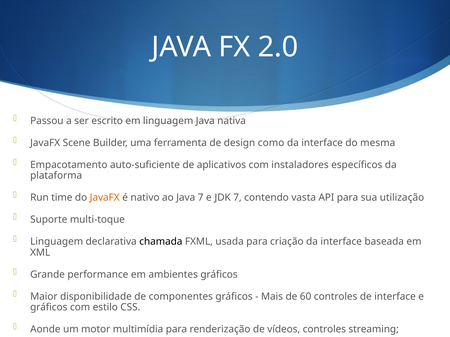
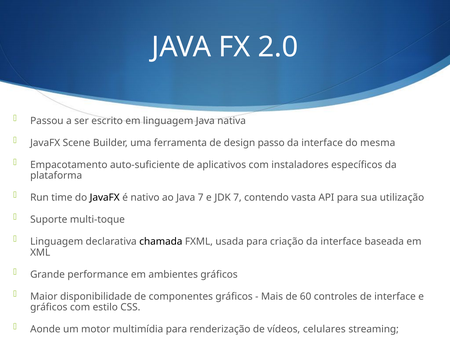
como: como -> passo
JavaFX at (105, 198) colour: orange -> black
vídeos controles: controles -> celulares
